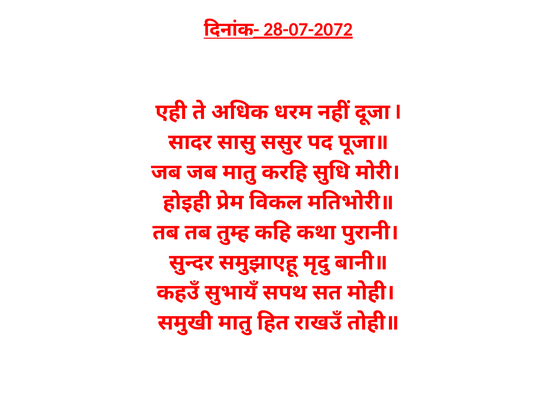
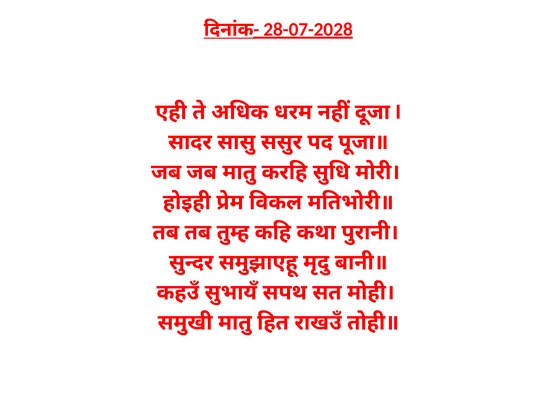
28-07-2072: 28-07-2072 -> 28-07-2028
